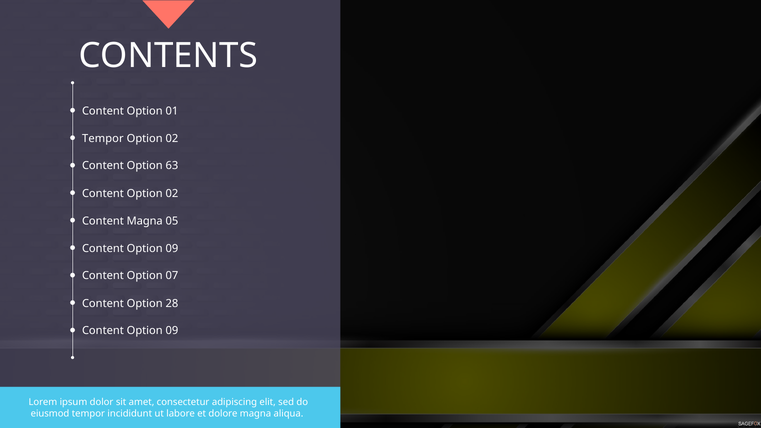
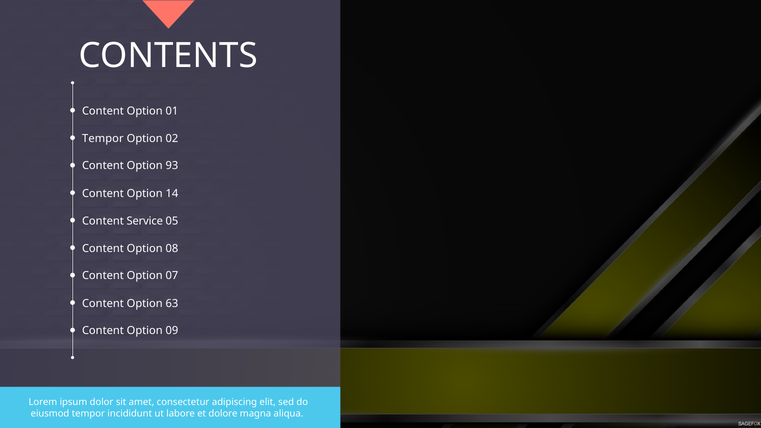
63: 63 -> 93
Content Option 02: 02 -> 14
Content Magna: Magna -> Service
09 at (172, 248): 09 -> 08
28: 28 -> 63
